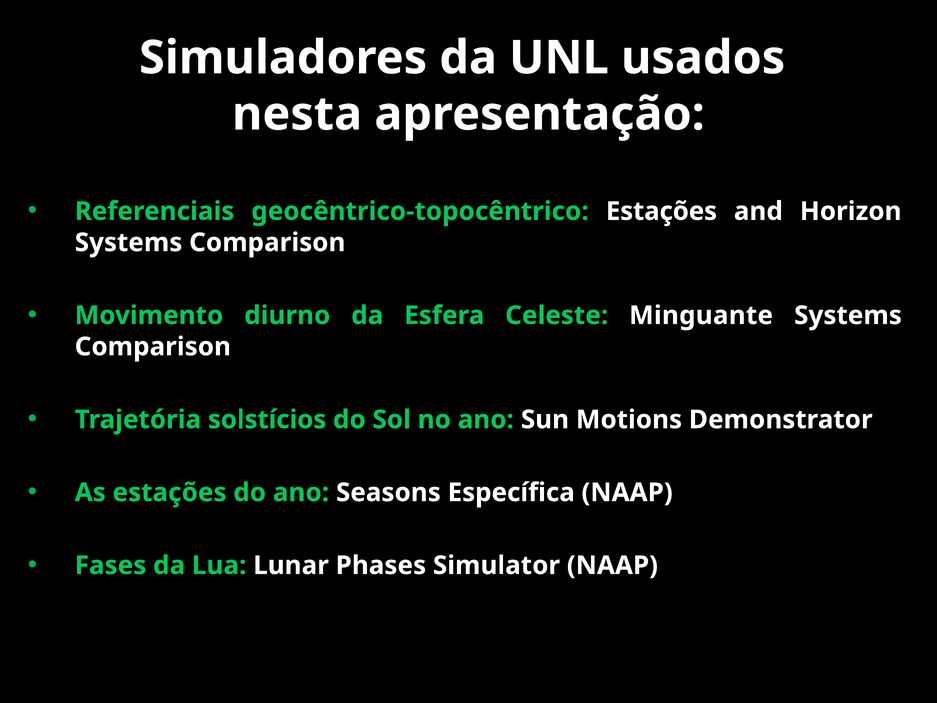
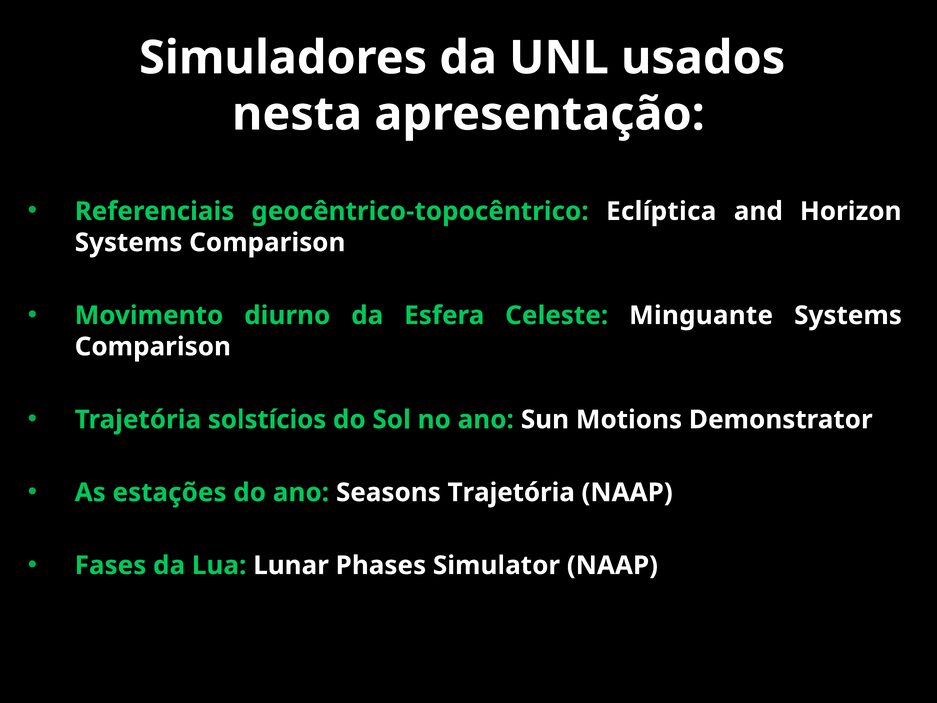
geocêntrico-topocêntrico Estações: Estações -> Eclíptica
Seasons Específica: Específica -> Trajetória
